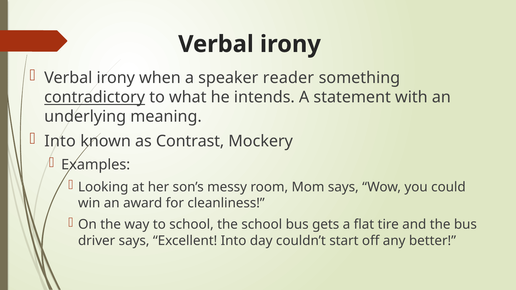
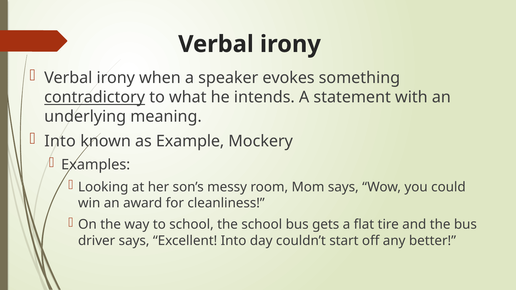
reader: reader -> evokes
Contrast: Contrast -> Example
